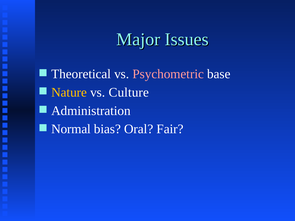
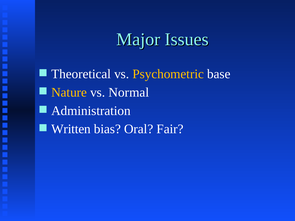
Psychometric colour: pink -> yellow
Culture: Culture -> Normal
Normal: Normal -> Written
